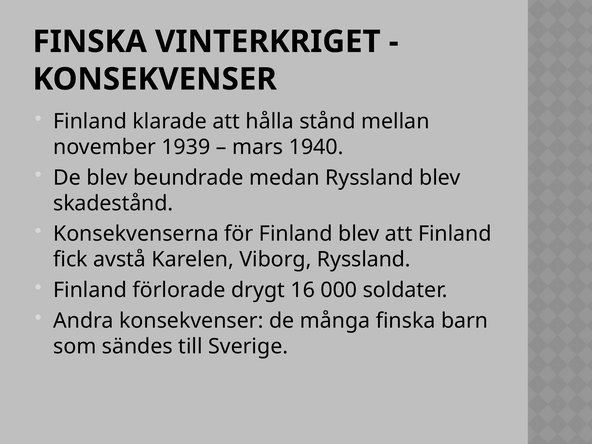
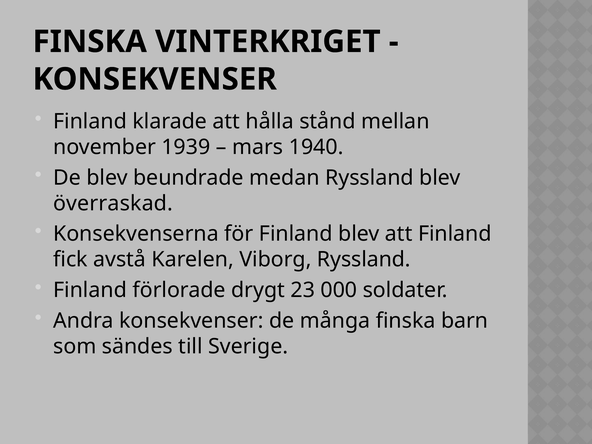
skadestånd: skadestånd -> överraskad
16: 16 -> 23
